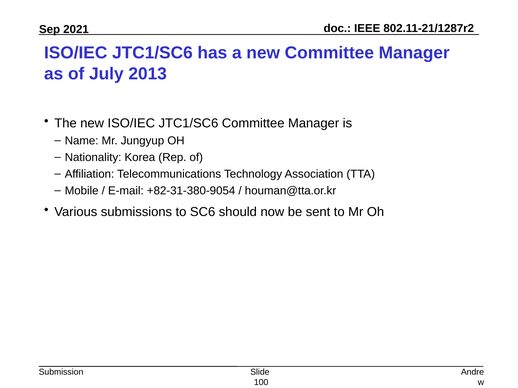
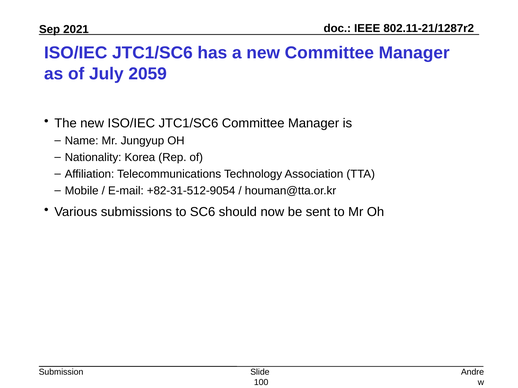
2013: 2013 -> 2059
+82-31-380-9054: +82-31-380-9054 -> +82-31-512-9054
